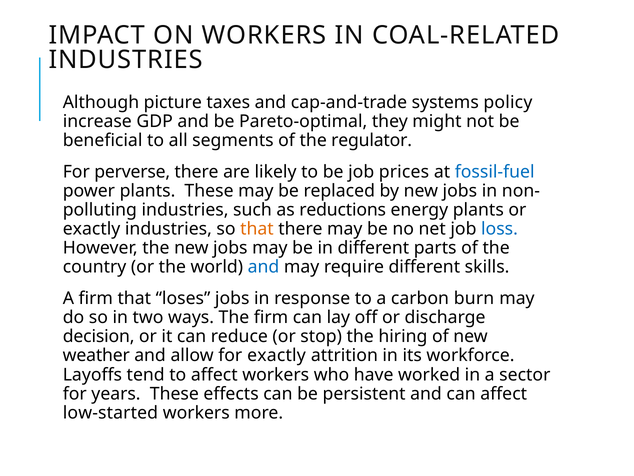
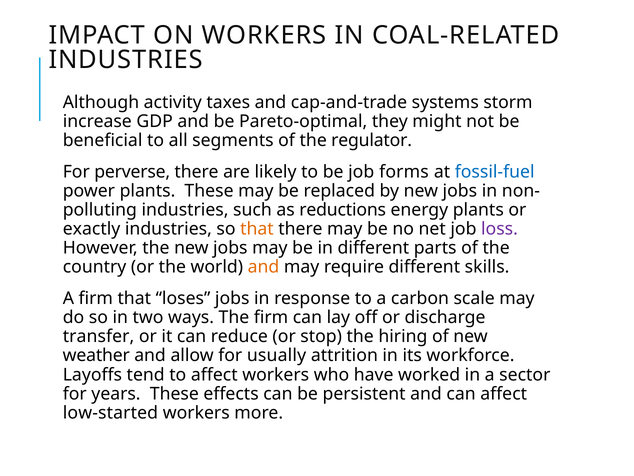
picture: picture -> activity
policy: policy -> storm
prices: prices -> forms
loss colour: blue -> purple
and at (263, 267) colour: blue -> orange
burn: burn -> scale
decision: decision -> transfer
for exactly: exactly -> usually
